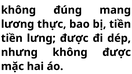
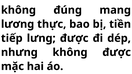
tiền at (12, 38): tiền -> tiếp
